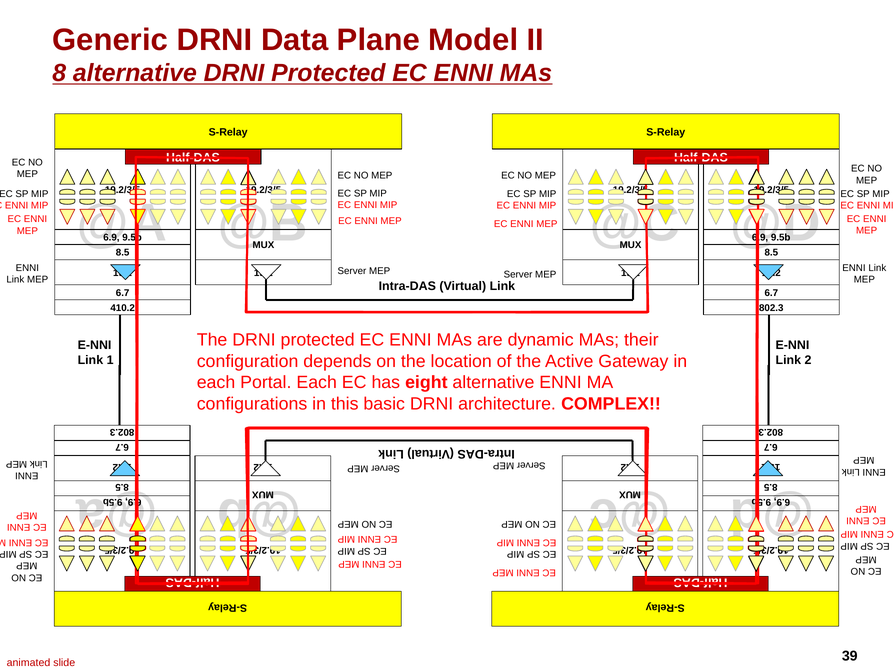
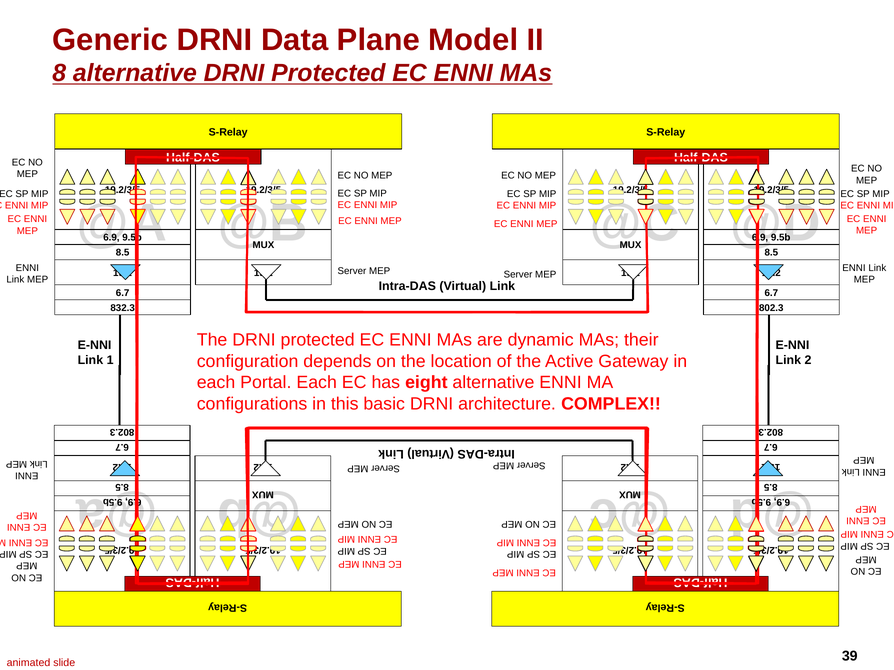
410.2: 410.2 -> 832.3
